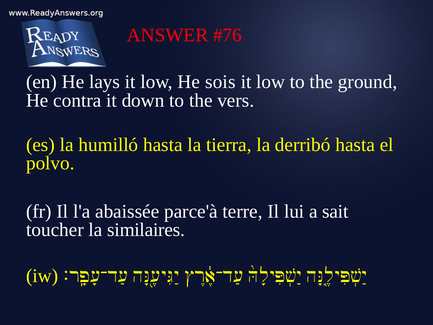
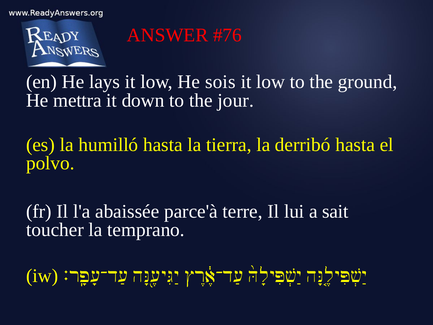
contra: contra -> mettra
vers: vers -> jour
similaires: similaires -> temprano
